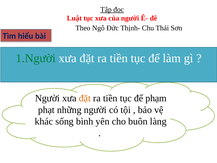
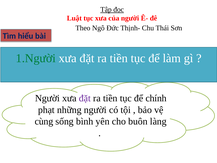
đặt at (85, 98) colour: orange -> purple
phạm: phạm -> chính
khác: khác -> cùng
